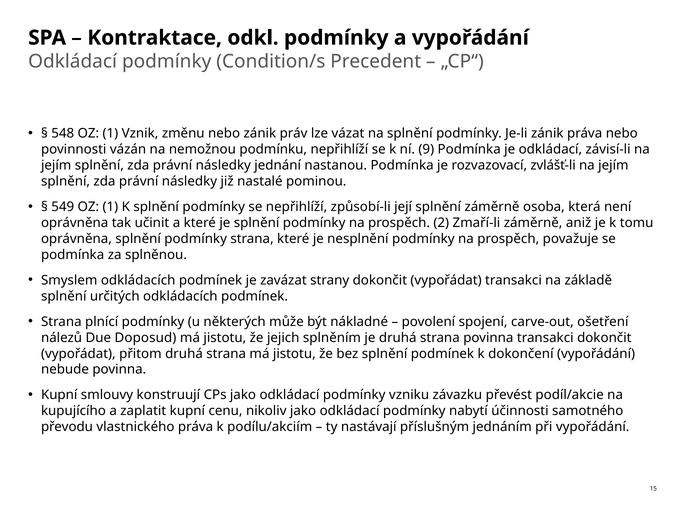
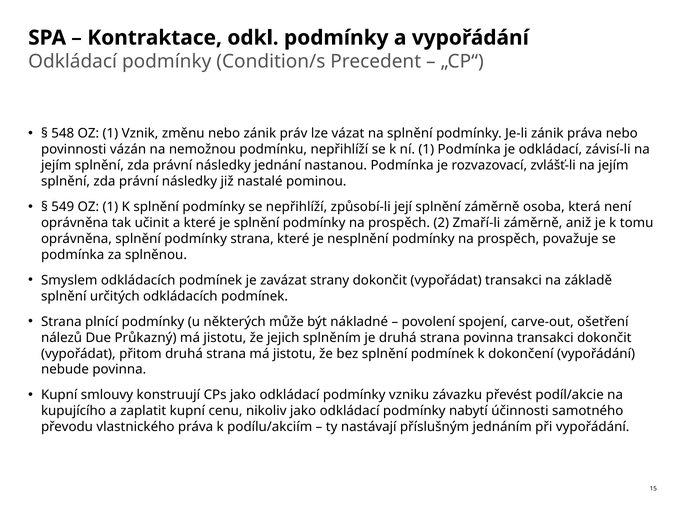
ní 9: 9 -> 1
Doposud: Doposud -> Průkazný
